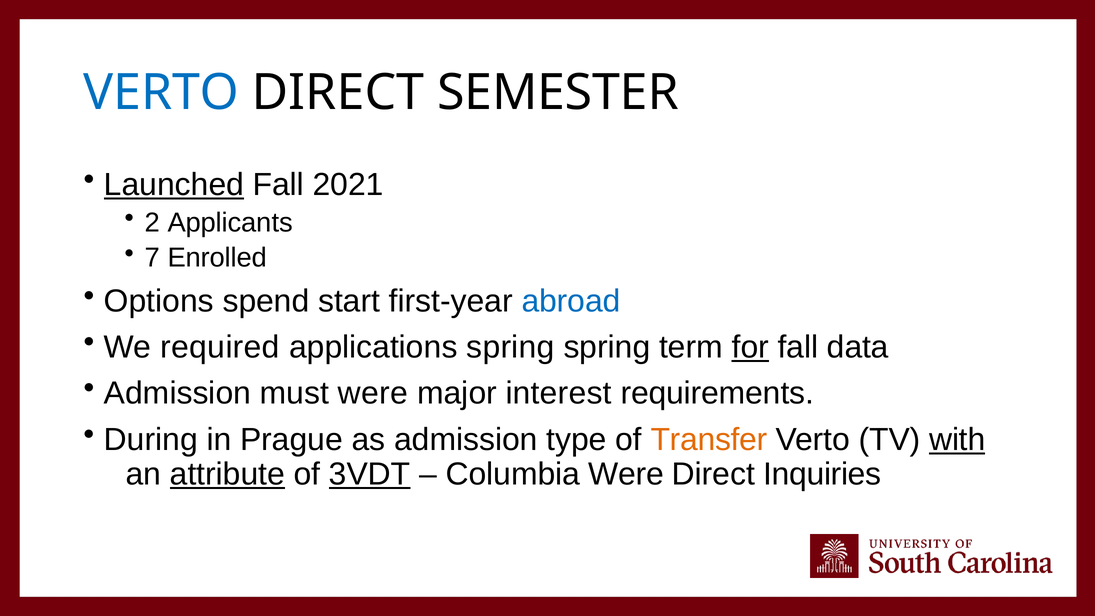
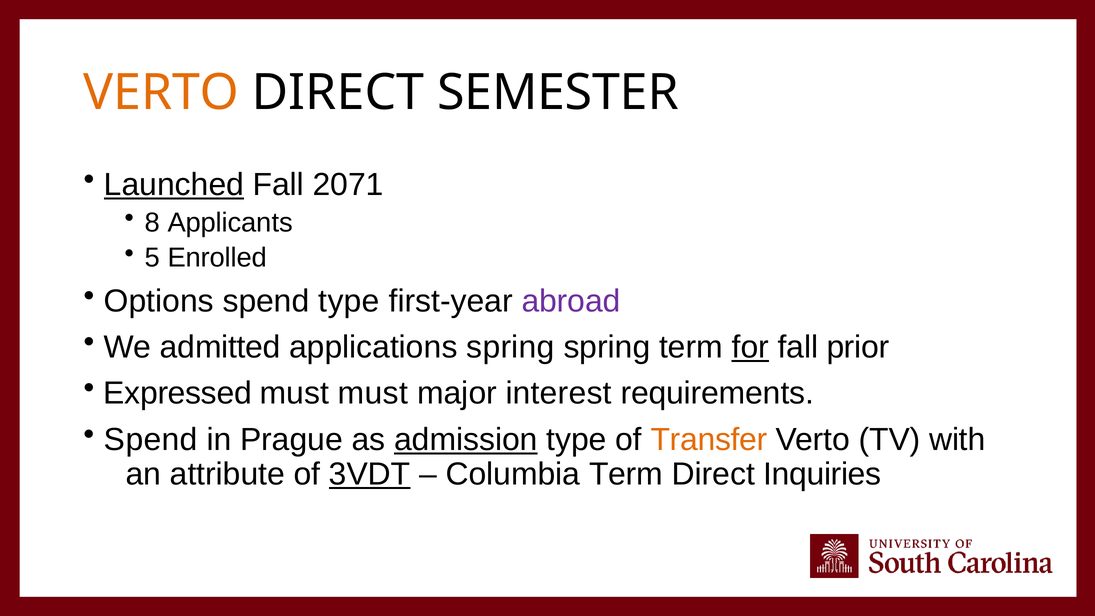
VERTO at (161, 92) colour: blue -> orange
2021: 2021 -> 2071
2: 2 -> 8
7: 7 -> 5
spend start: start -> type
abroad colour: blue -> purple
required: required -> admitted
data: data -> prior
Admission at (177, 393): Admission -> Expressed
must were: were -> must
During at (151, 440): During -> Spend
admission at (466, 440) underline: none -> present
with underline: present -> none
attribute underline: present -> none
Columbia Were: Were -> Term
